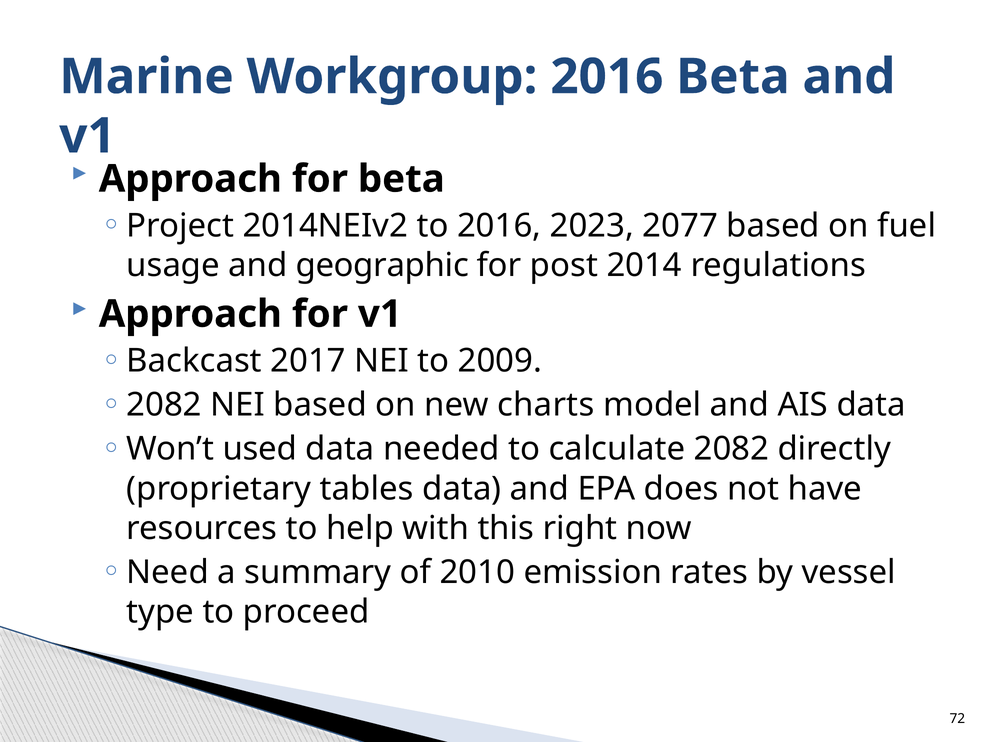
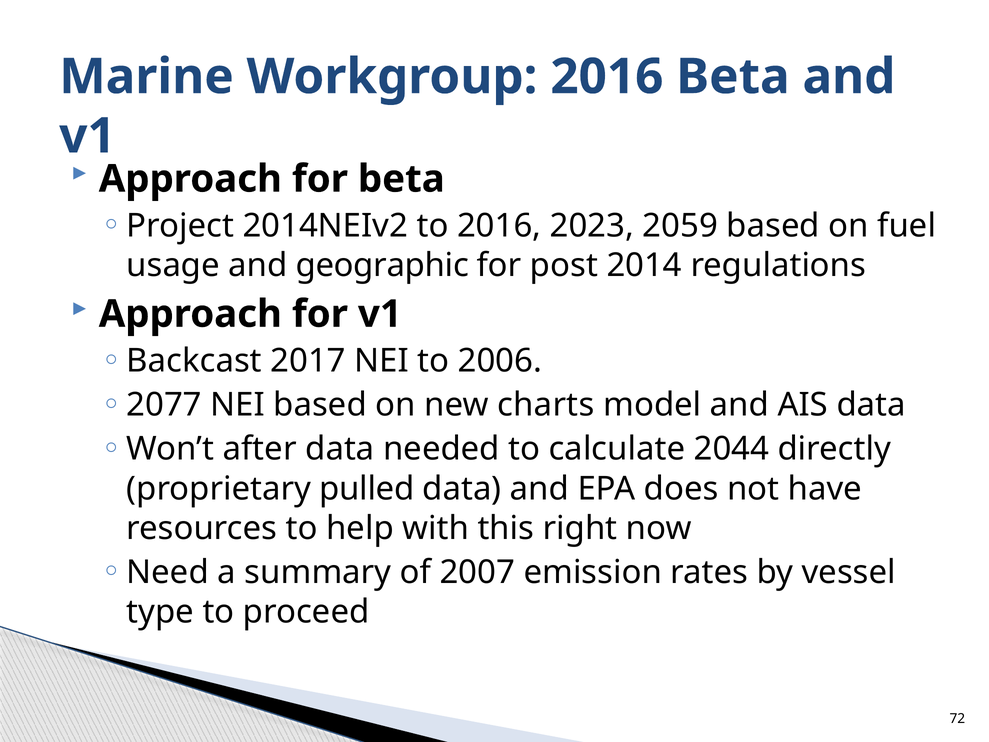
2077: 2077 -> 2059
2009: 2009 -> 2006
2082 at (164, 405): 2082 -> 2077
used: used -> after
calculate 2082: 2082 -> 2044
tables: tables -> pulled
2010: 2010 -> 2007
